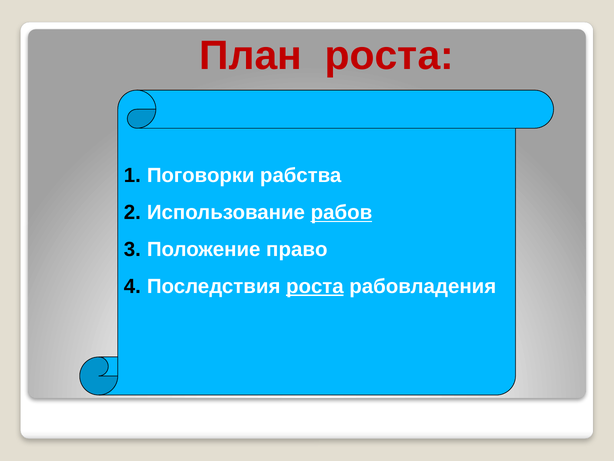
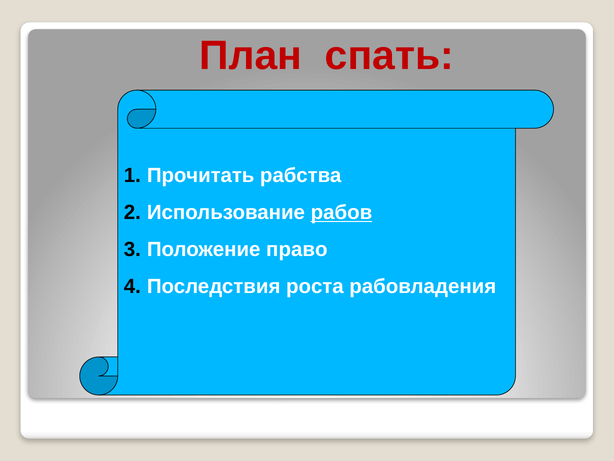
План роста: роста -> спать
Поговорки: Поговорки -> Прочитать
роста at (315, 286) underline: present -> none
